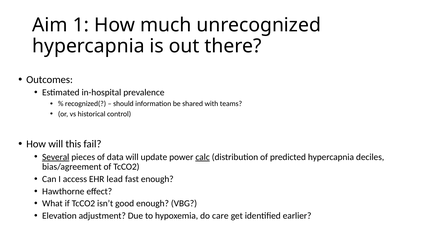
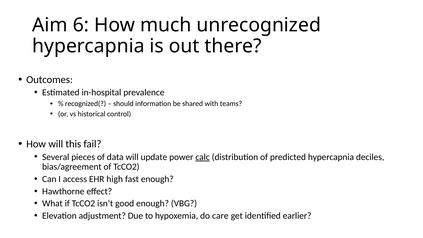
1: 1 -> 6
Several underline: present -> none
lead: lead -> high
